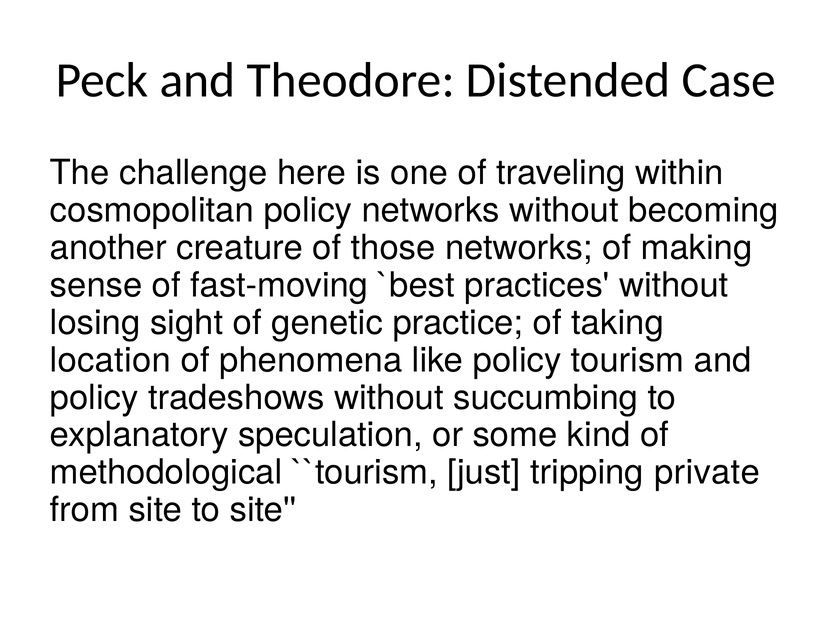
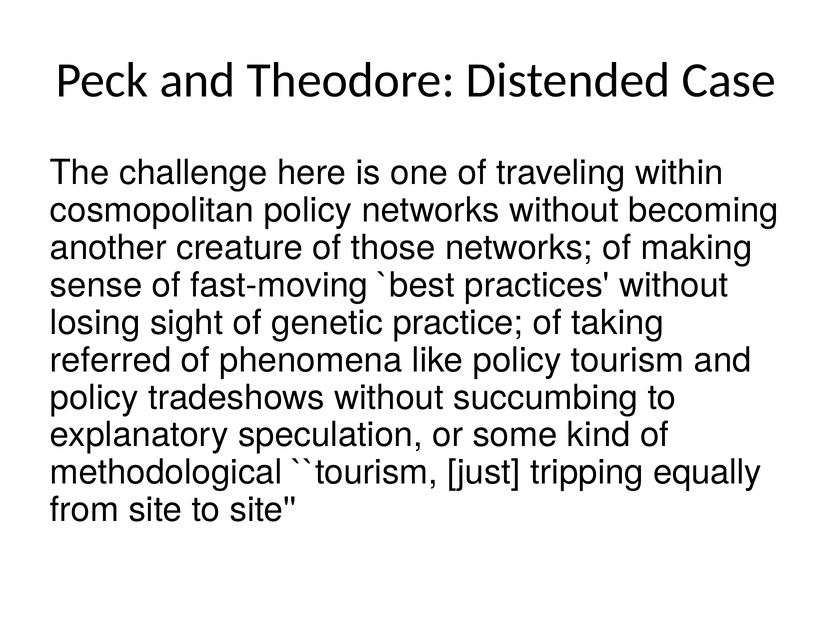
location: location -> referred
private: private -> equally
